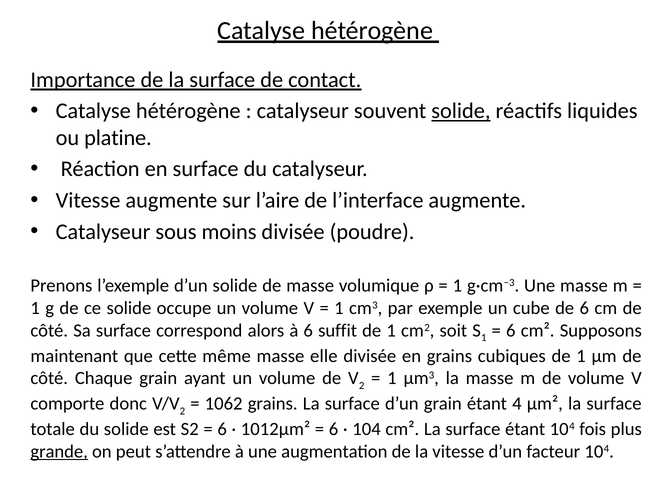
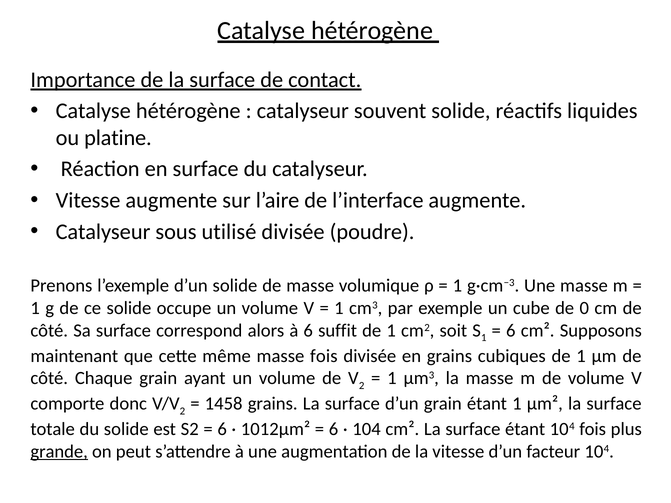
solide at (461, 111) underline: present -> none
moins: moins -> utilisé
de 6: 6 -> 0
masse elle: elle -> fois
1062: 1062 -> 1458
étant 4: 4 -> 1
